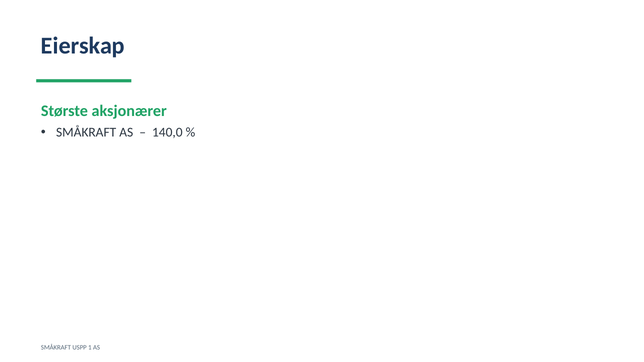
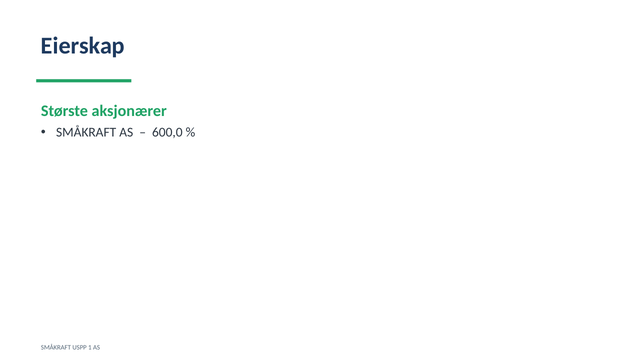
140,0: 140,0 -> 600,0
